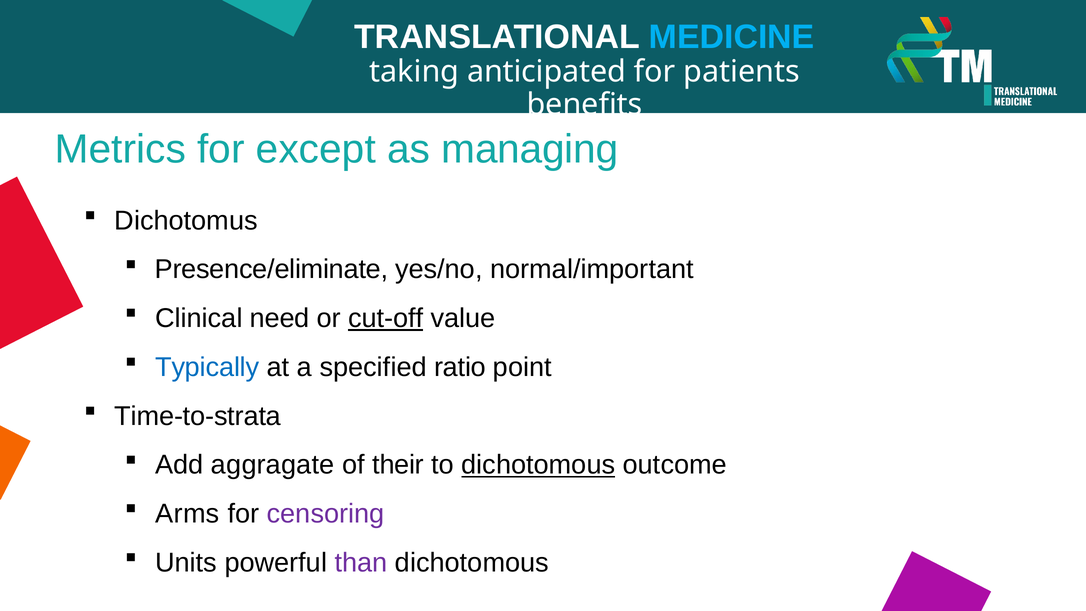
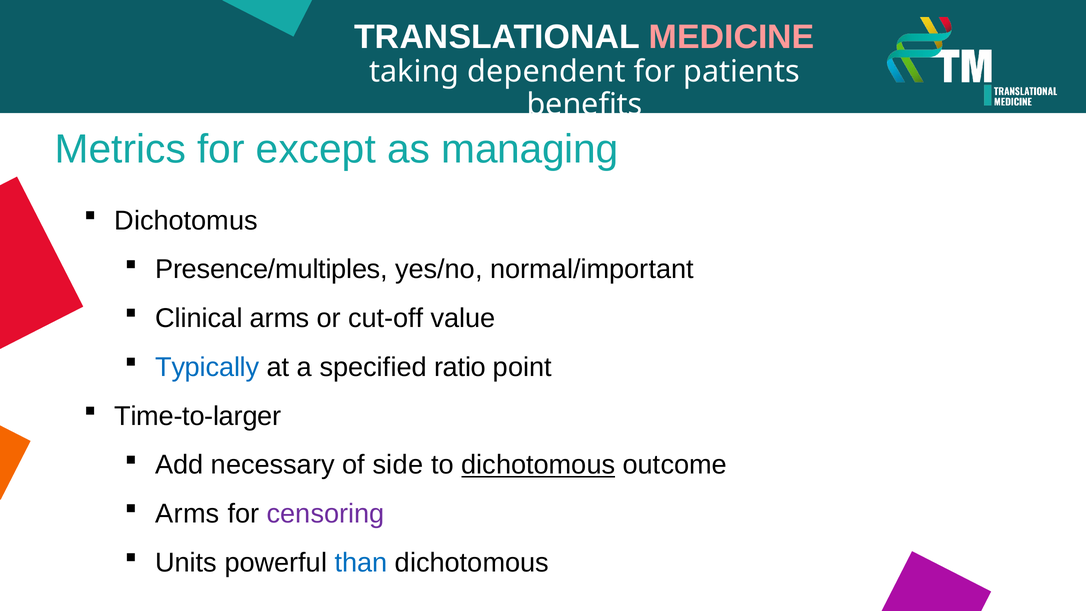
MEDICINE colour: light blue -> pink
anticipated: anticipated -> dependent
Presence/eliminate: Presence/eliminate -> Presence/multiples
Clinical need: need -> arms
cut-off underline: present -> none
Time-to-strata: Time-to-strata -> Time-to-larger
aggragate: aggragate -> necessary
their: their -> side
than colour: purple -> blue
